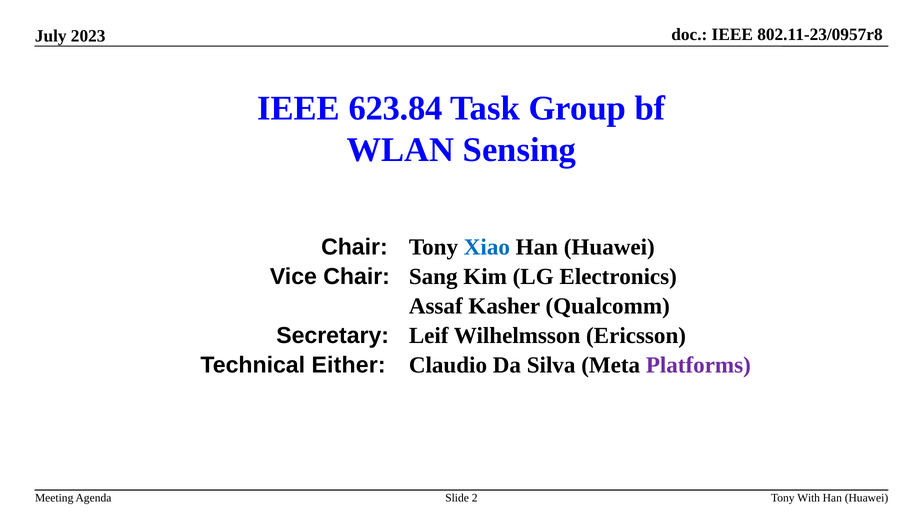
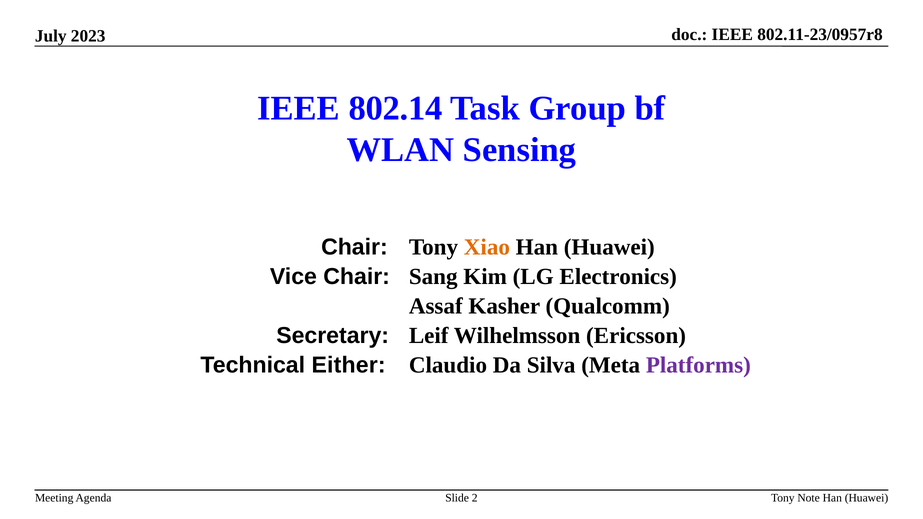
623.84: 623.84 -> 802.14
Xiao colour: blue -> orange
With: With -> Note
